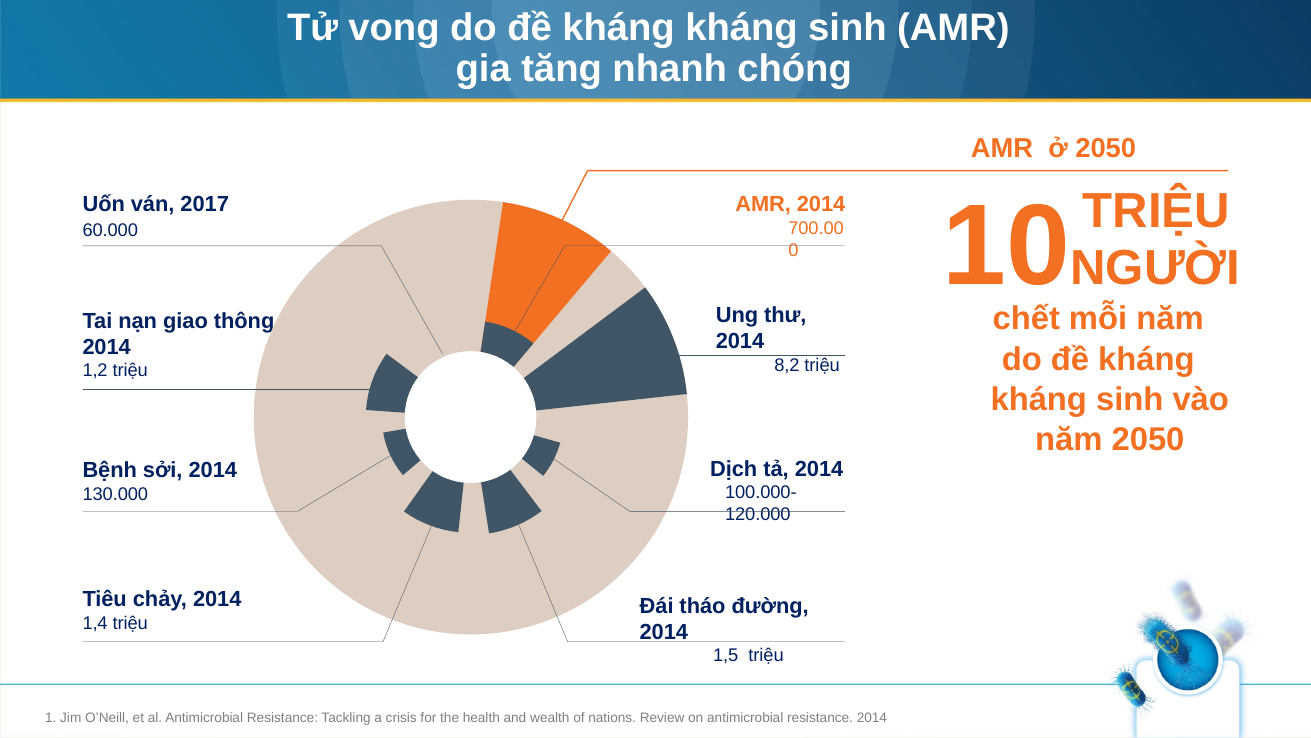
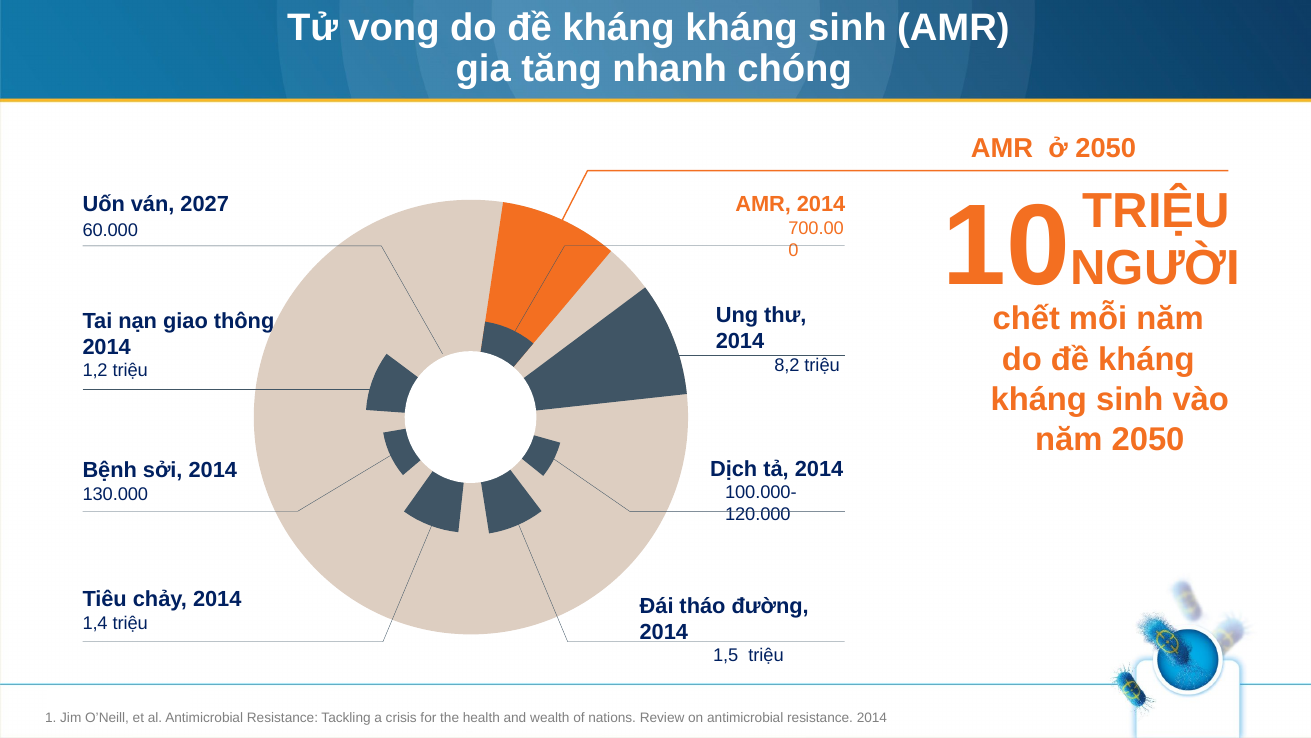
2017: 2017 -> 2027
